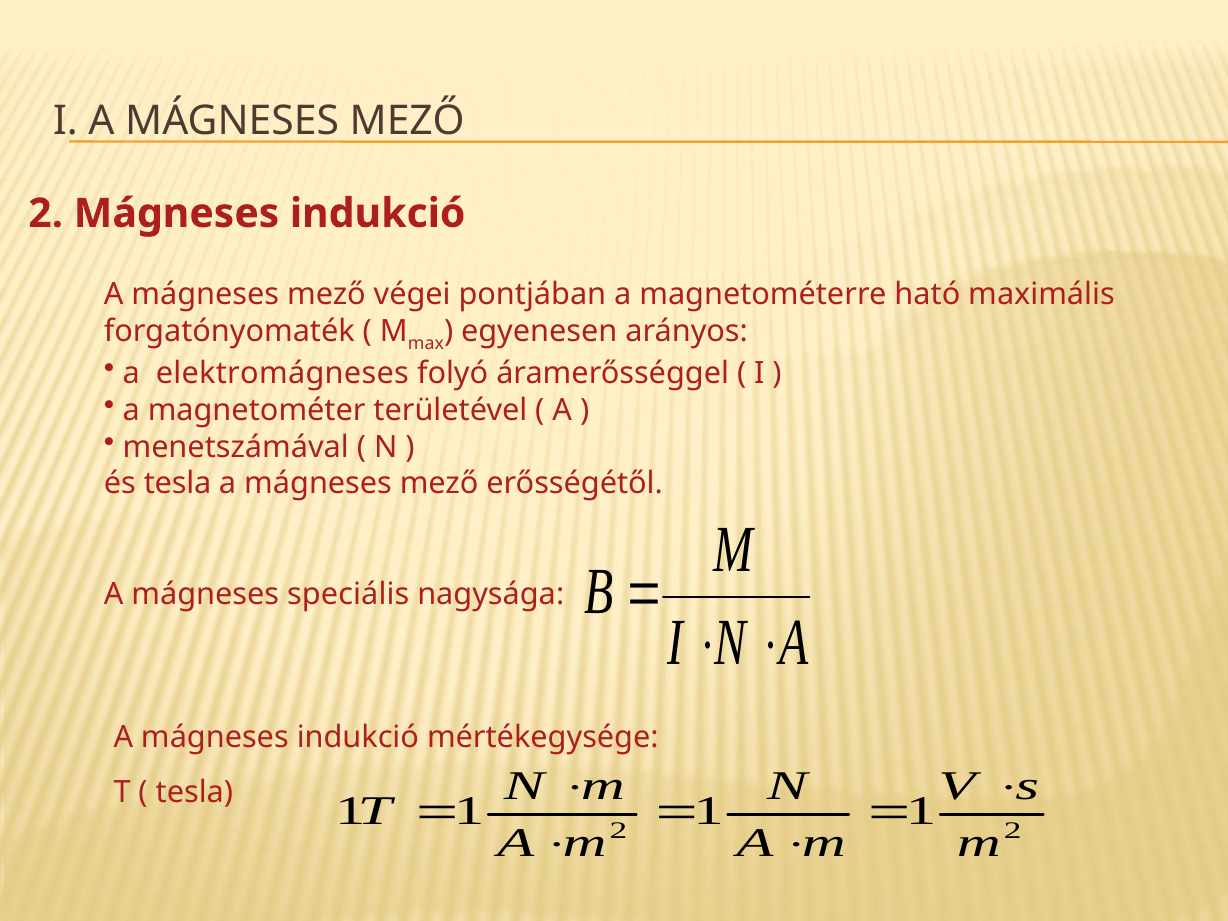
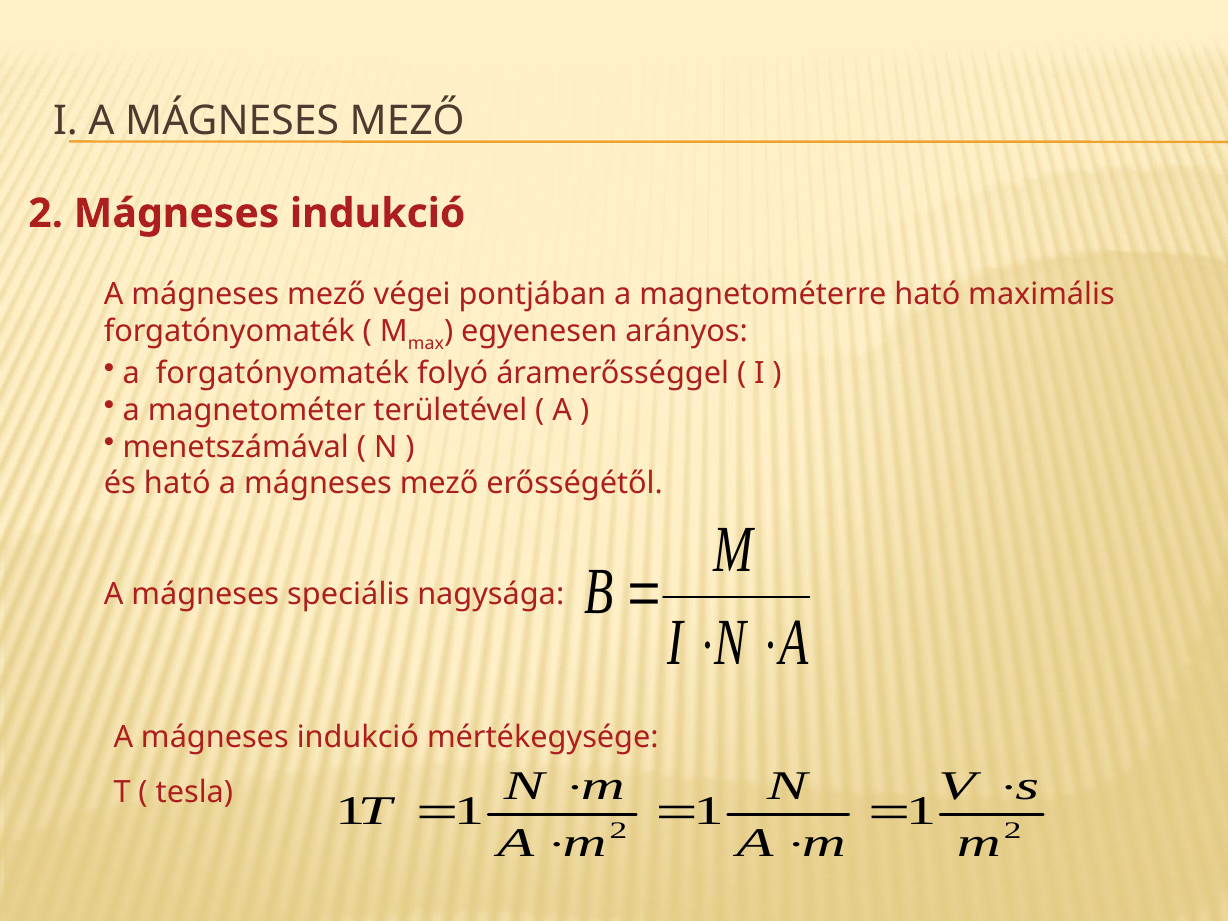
a elektromágneses: elektromágneses -> forgatónyomaték
és tesla: tesla -> ható
